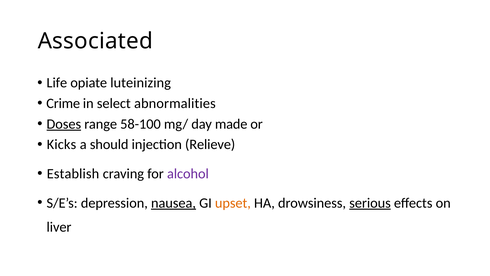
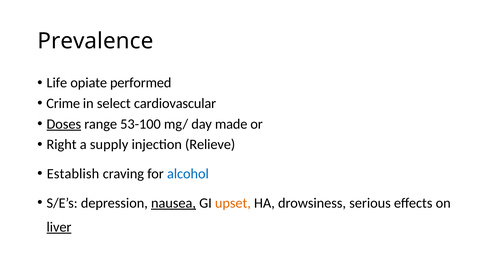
Associated: Associated -> Prevalence
luteinizing: luteinizing -> performed
abnormalities: abnormalities -> cardiovascular
58-100: 58-100 -> 53-100
Kicks: Kicks -> Right
should: should -> supply
alcohol colour: purple -> blue
serious underline: present -> none
liver underline: none -> present
